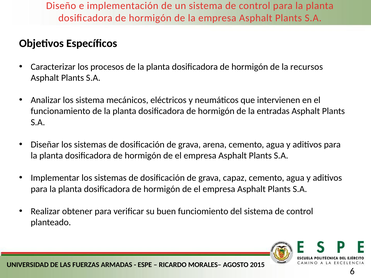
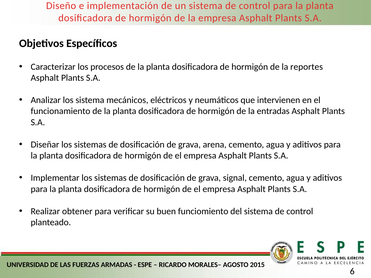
recursos: recursos -> reportes
capaz: capaz -> signal
